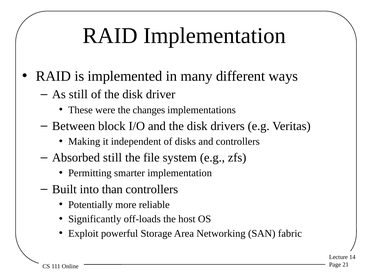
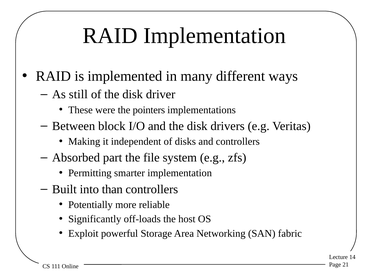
changes: changes -> pointers
Absorbed still: still -> part
